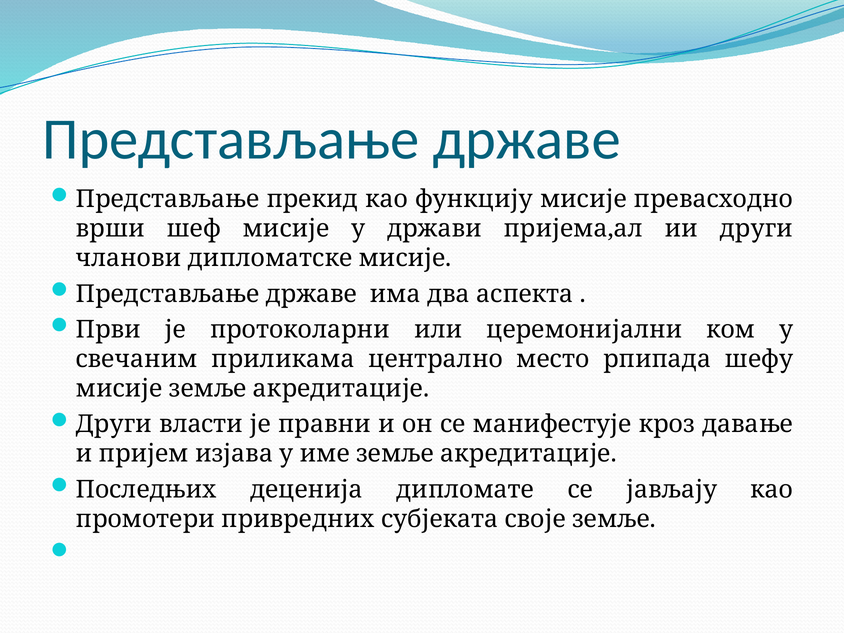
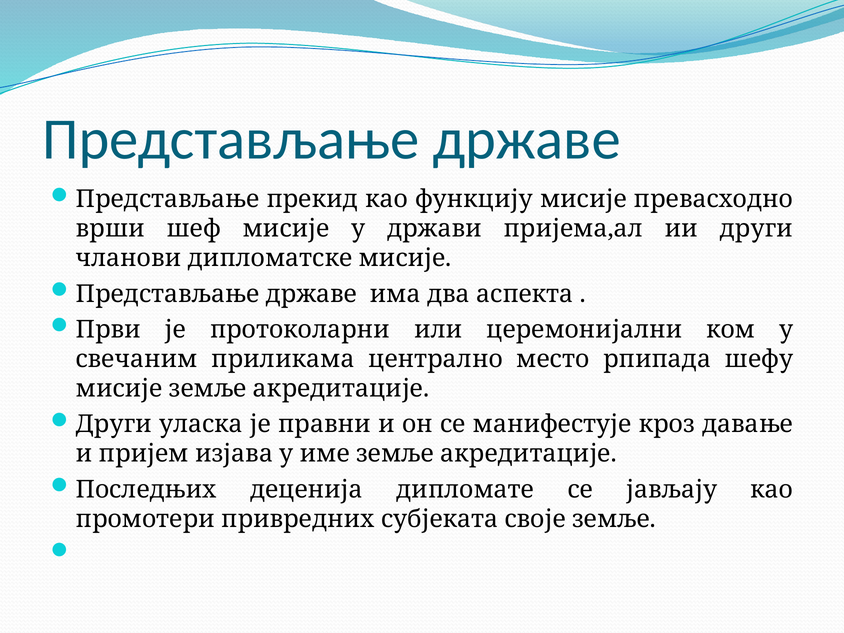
власти: власти -> уласка
